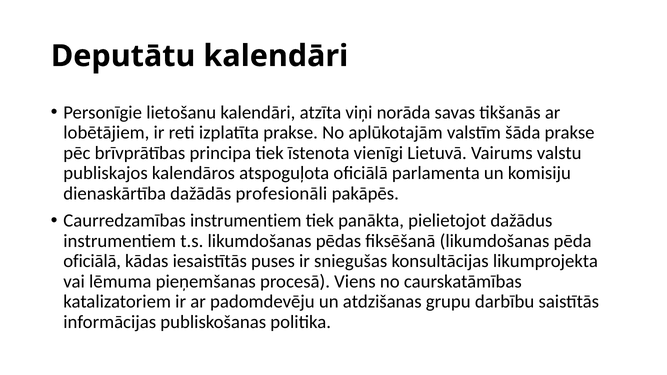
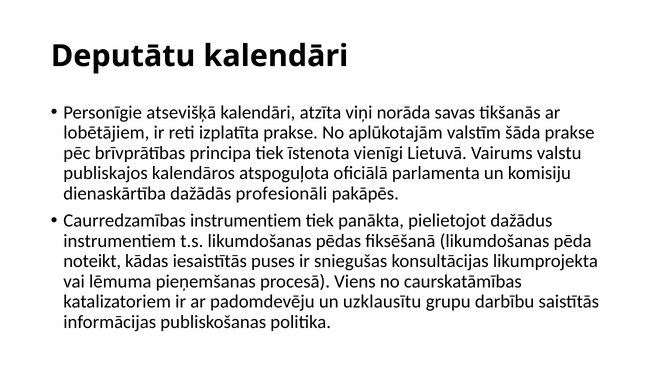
lietošanu: lietošanu -> atsevišķā
oficiālā at (92, 261): oficiālā -> noteikt
atdzišanas: atdzišanas -> uzklausītu
